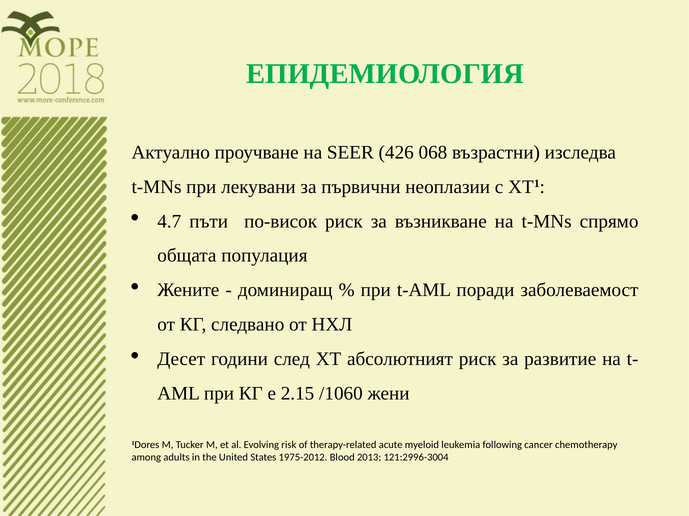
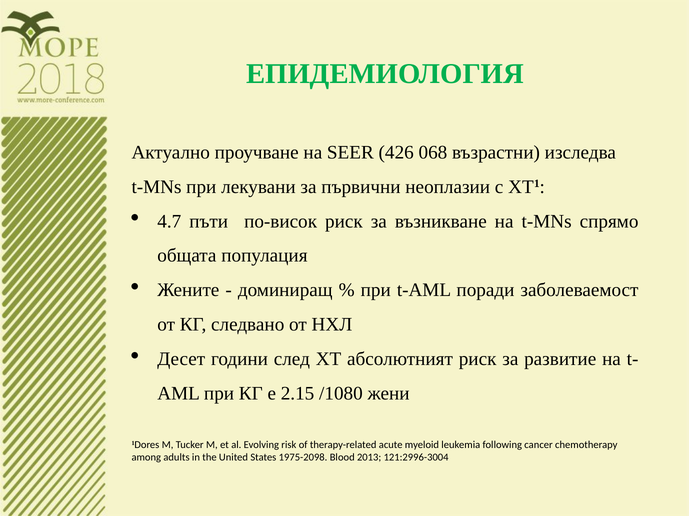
/1060: /1060 -> /1080
1975-2012: 1975-2012 -> 1975-2098
